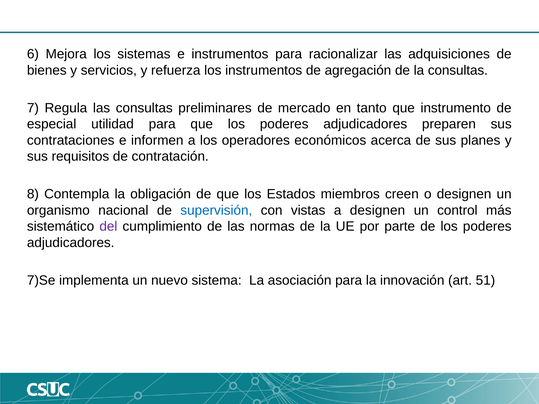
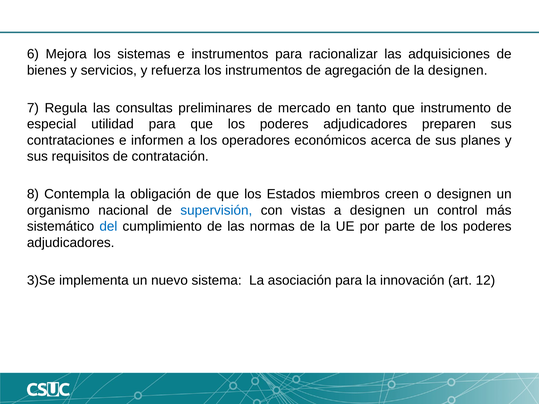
la consultas: consultas -> designen
del colour: purple -> blue
7)Se: 7)Se -> 3)Se
51: 51 -> 12
